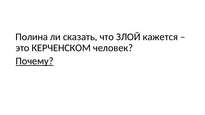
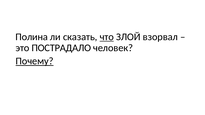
что underline: none -> present
кажется: кажется -> взорвал
КЕРЧЕНСКОМ: КЕРЧЕНСКОМ -> ПОСТРАДАЛО
